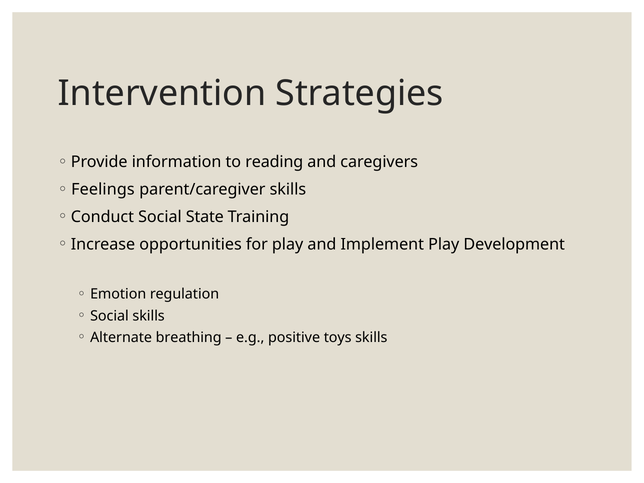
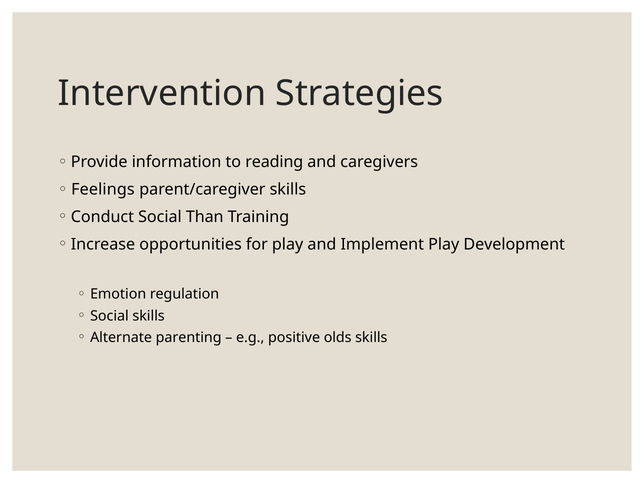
State: State -> Than
breathing: breathing -> parenting
toys: toys -> olds
